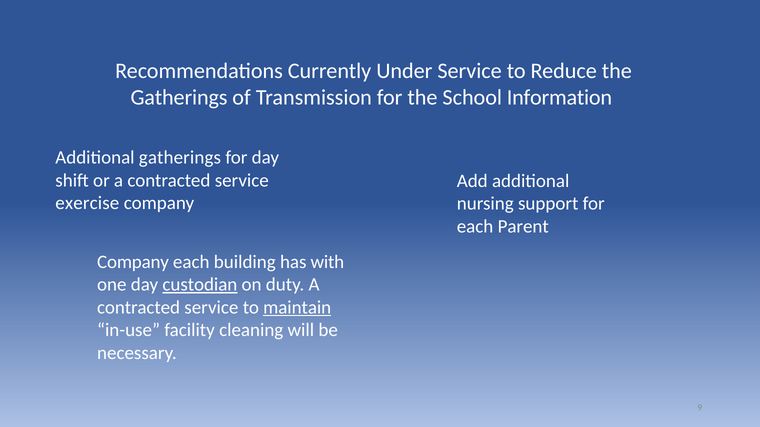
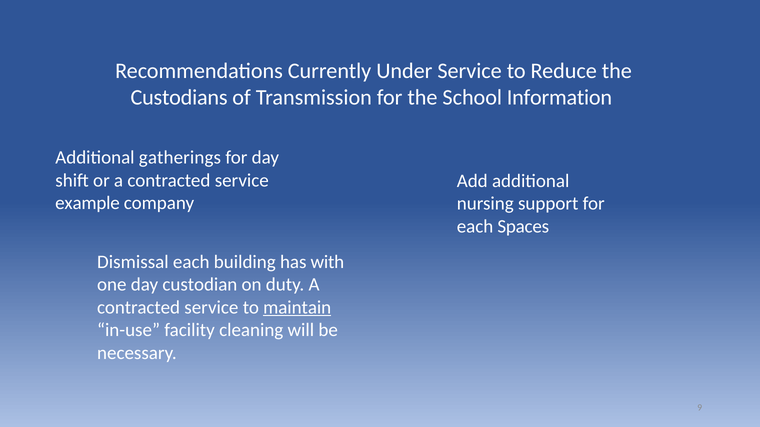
Gatherings at (179, 98): Gatherings -> Custodians
exercise: exercise -> example
Parent: Parent -> Spaces
Company at (133, 262): Company -> Dismissal
custodian underline: present -> none
